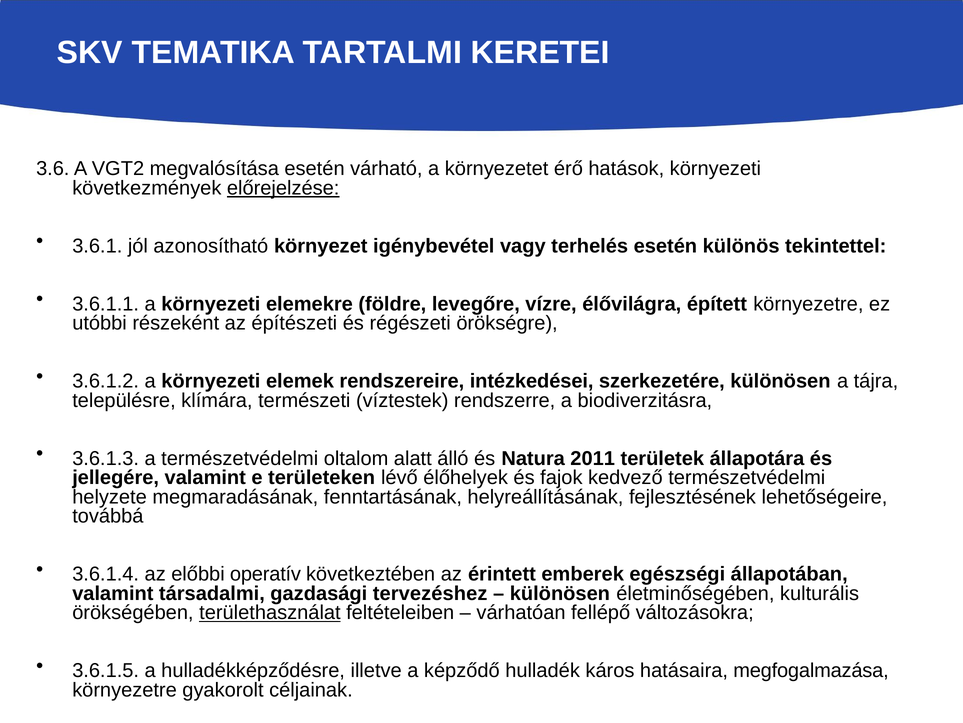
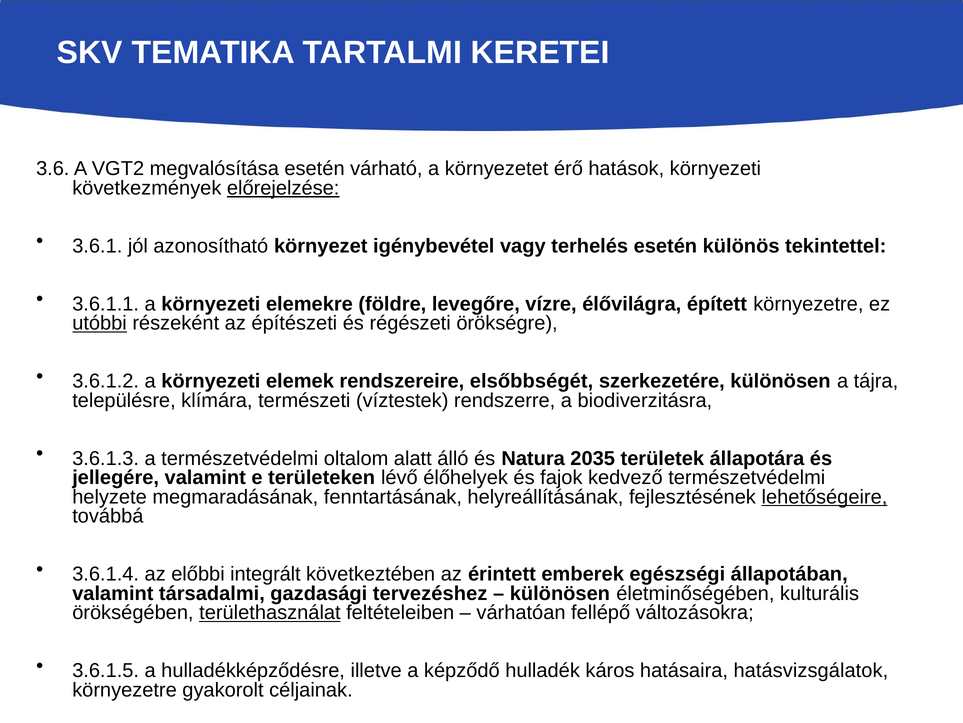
utóbbi underline: none -> present
intézkedései: intézkedései -> elsőbbségét
2011: 2011 -> 2035
lehetőségeire underline: none -> present
operatív: operatív -> integrált
megfogalmazása: megfogalmazása -> hatásvizsgálatok
